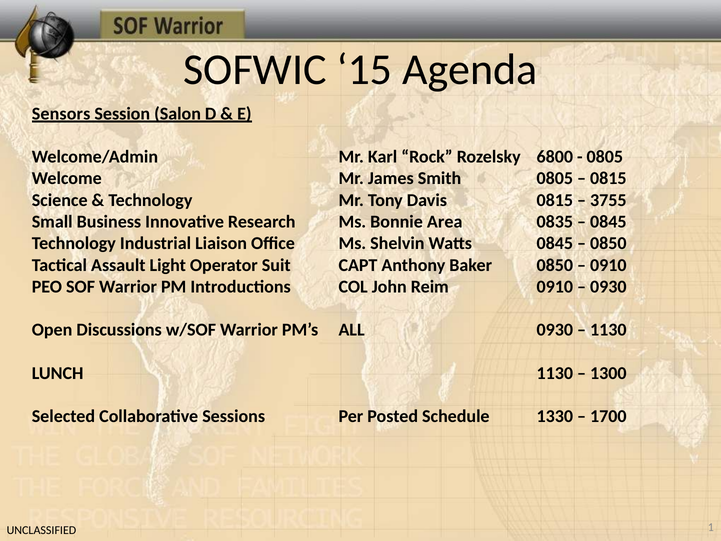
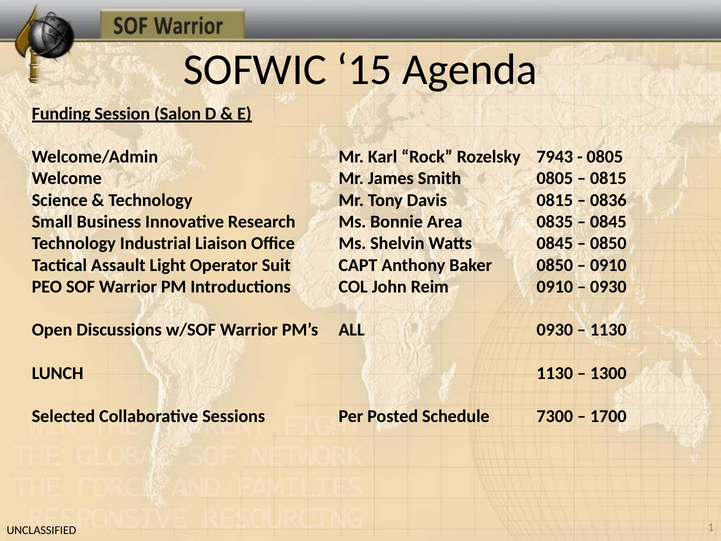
Sensors: Sensors -> Funding
6800: 6800 -> 7943
3755: 3755 -> 0836
1330: 1330 -> 7300
